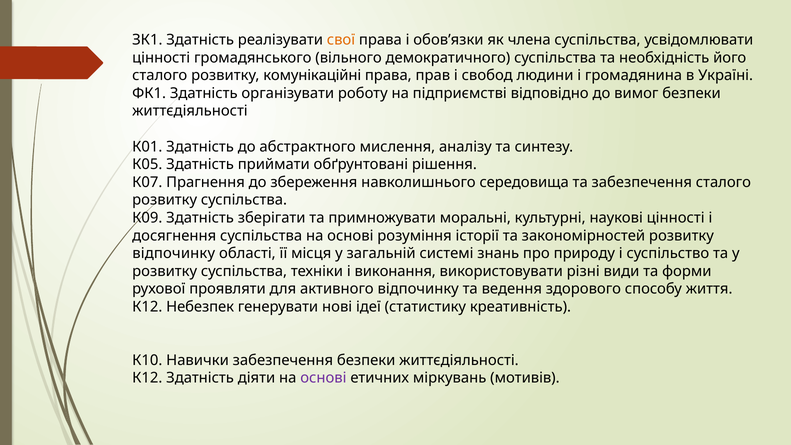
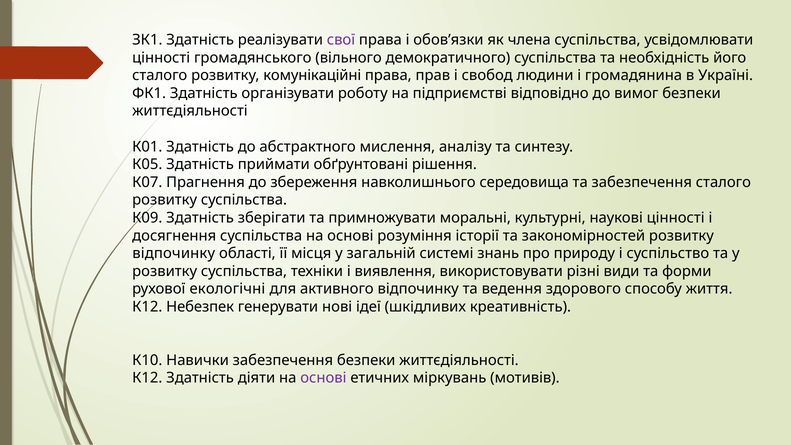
свої colour: orange -> purple
виконання: виконання -> виявлення
проявляти: проявляти -> екологічні
статистику: статистику -> шкідливих
